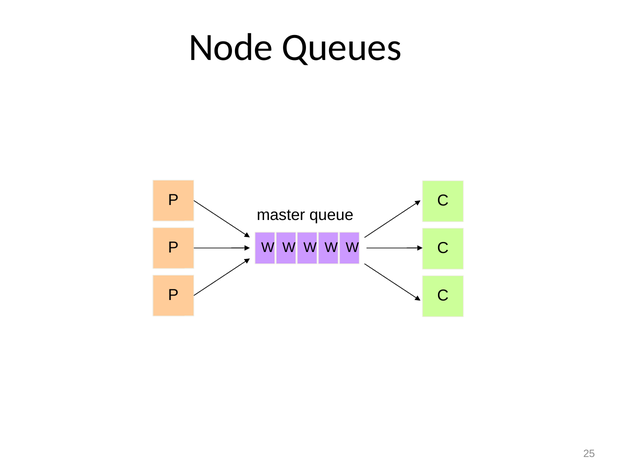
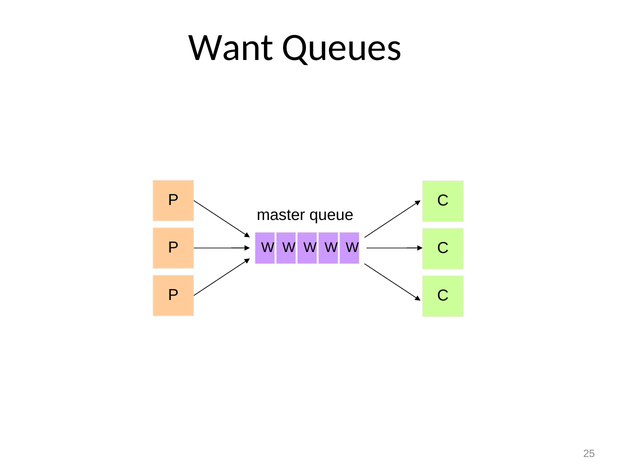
Node: Node -> Want
